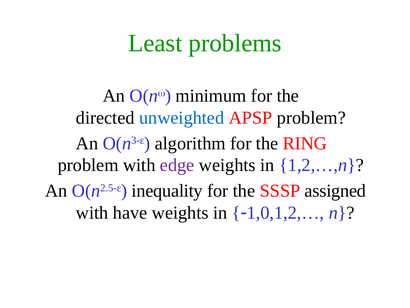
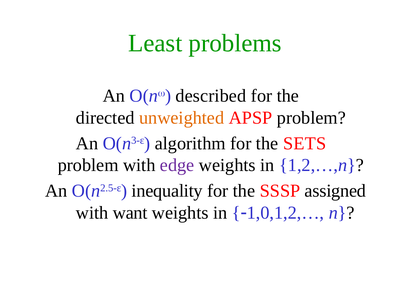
minimum: minimum -> described
unweighted colour: blue -> orange
RING: RING -> SETS
have: have -> want
